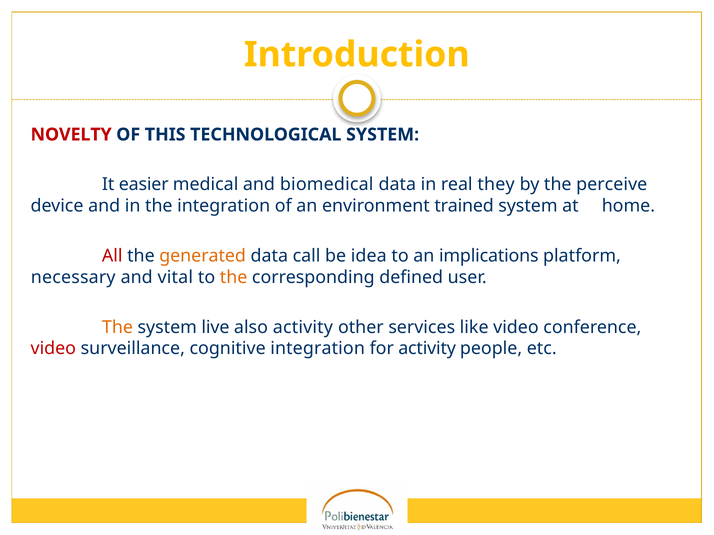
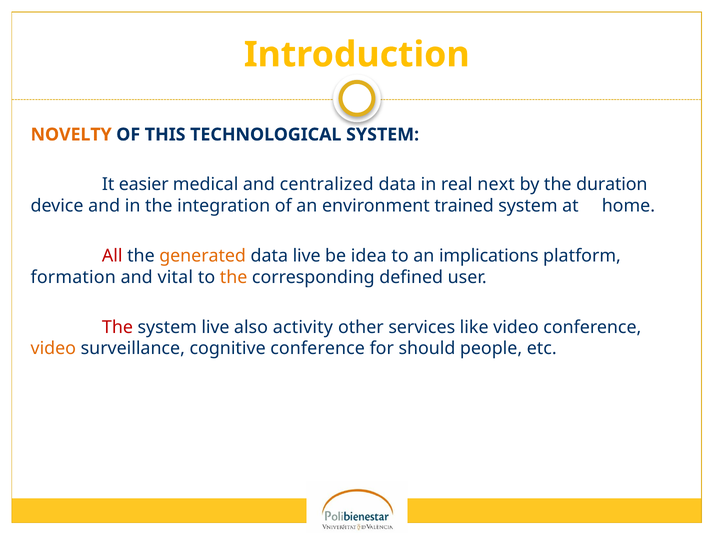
NOVELTY colour: red -> orange
biomedical: biomedical -> centralized
they: they -> next
perceive: perceive -> duration
data call: call -> live
necessary: necessary -> formation
The at (117, 327) colour: orange -> red
video at (53, 349) colour: red -> orange
cognitive integration: integration -> conference
for activity: activity -> should
